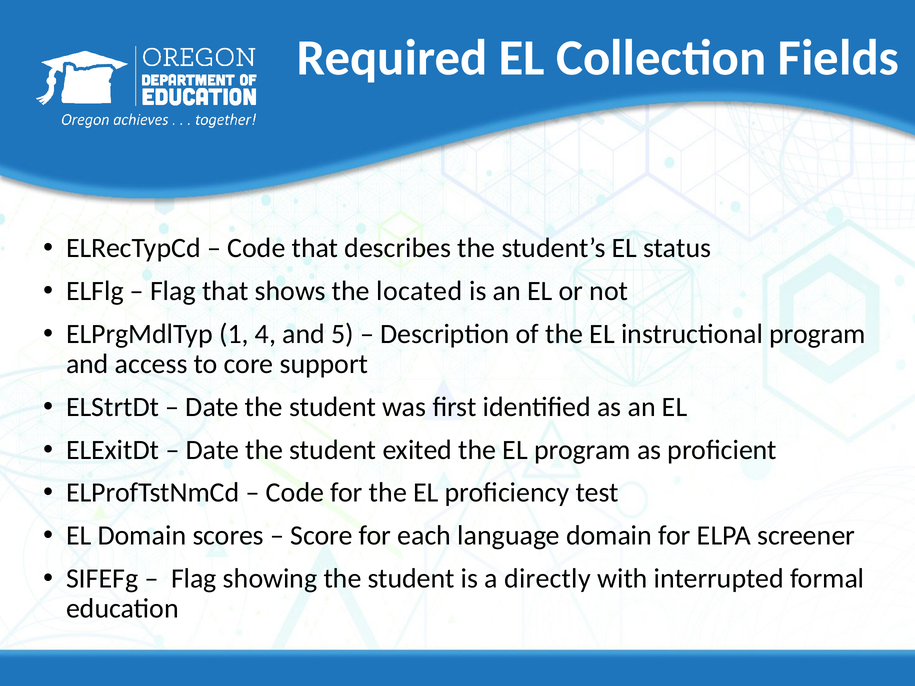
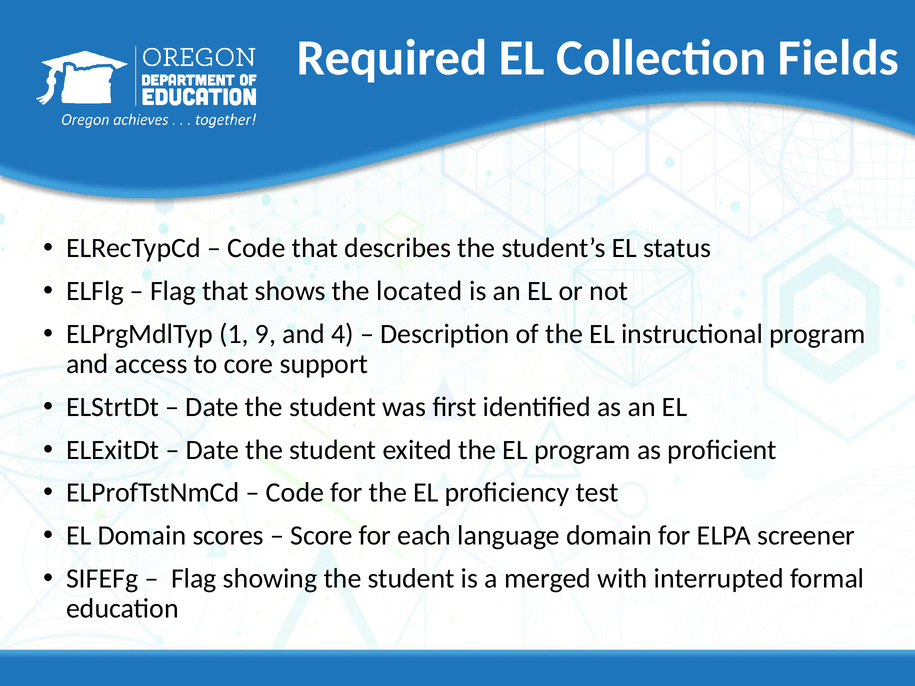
4: 4 -> 9
5: 5 -> 4
directly: directly -> merged
